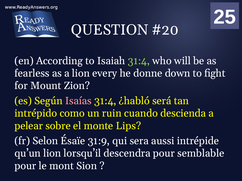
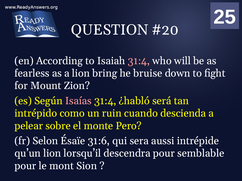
31:4 at (139, 61) colour: light green -> pink
every: every -> bring
donne: donne -> bruise
Lips: Lips -> Pero
31:9: 31:9 -> 31:6
